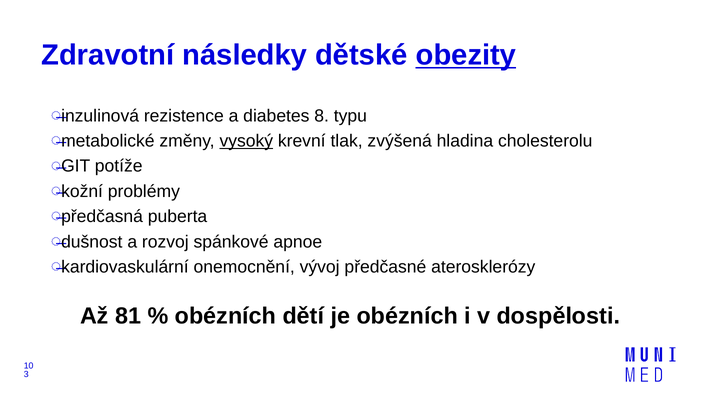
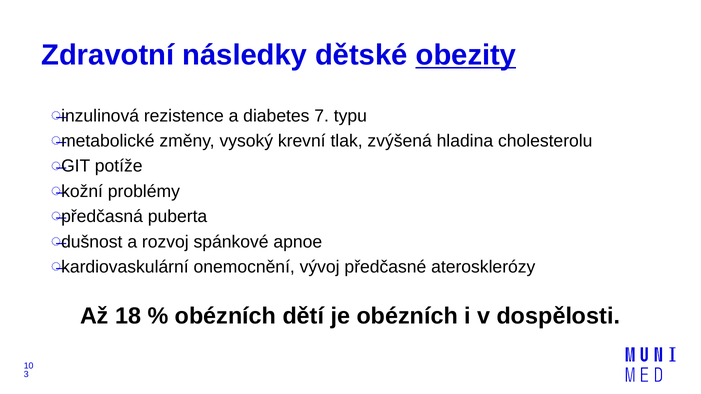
8: 8 -> 7
vysoký underline: present -> none
81: 81 -> 18
